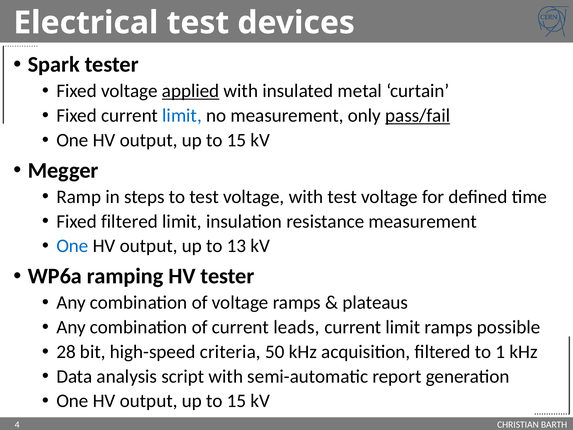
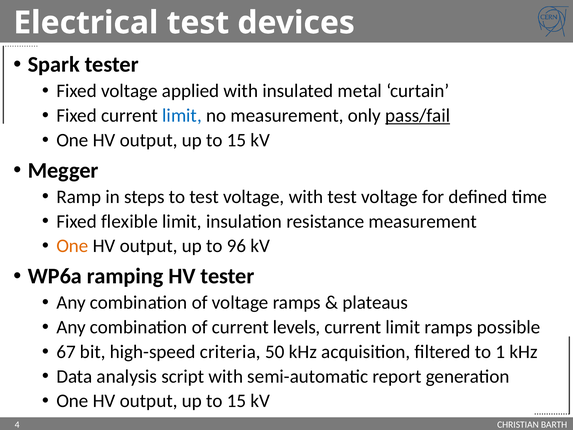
applied underline: present -> none
Fixed filtered: filtered -> flexible
One at (72, 246) colour: blue -> orange
13: 13 -> 96
leads: leads -> levels
28: 28 -> 67
